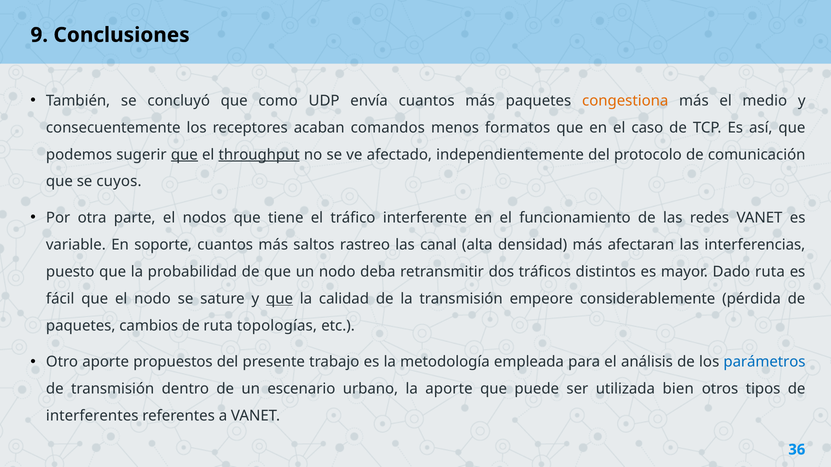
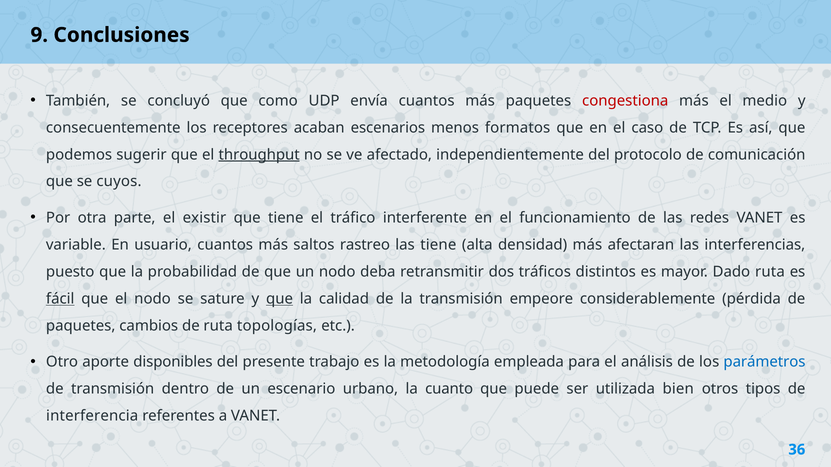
congestiona colour: orange -> red
comandos: comandos -> escenarios
que at (184, 155) underline: present -> none
nodos: nodos -> existir
soporte: soporte -> usuario
las canal: canal -> tiene
fácil underline: none -> present
propuestos: propuestos -> disponibles
la aporte: aporte -> cuanto
interferentes: interferentes -> interferencia
